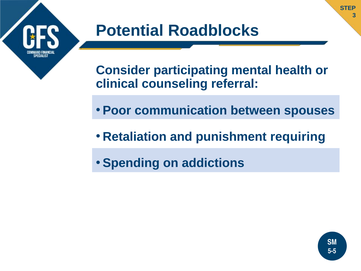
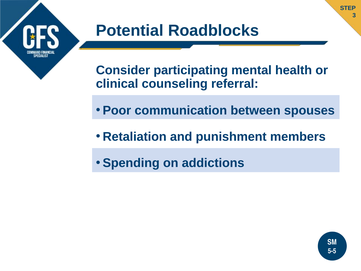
requiring: requiring -> members
